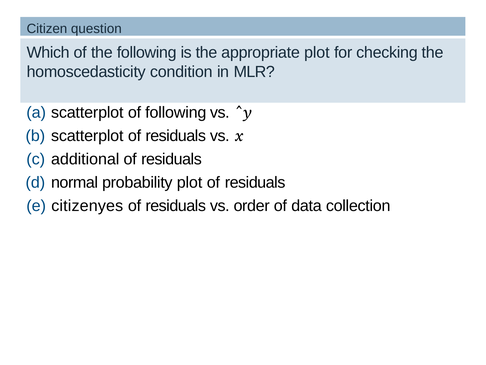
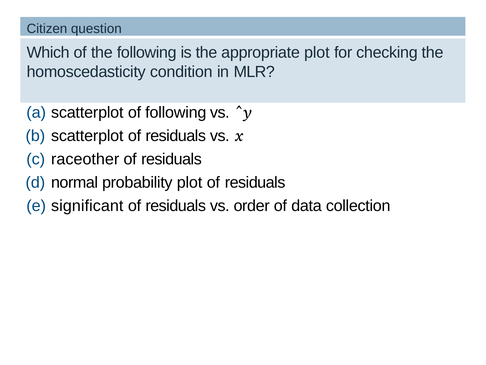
additional: additional -> raceother
citizenyes: citizenyes -> significant
